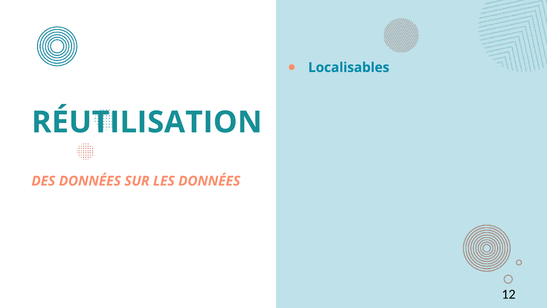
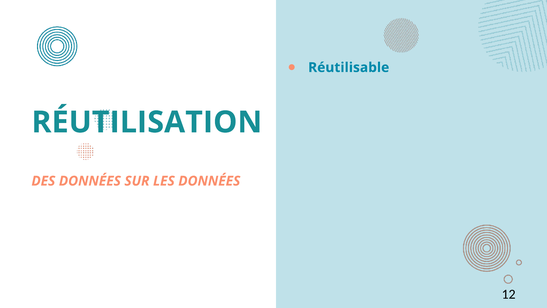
Localisables: Localisables -> Réutilisable
